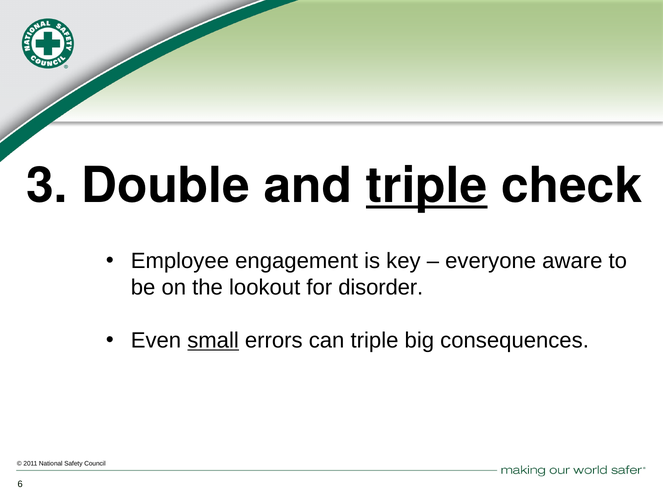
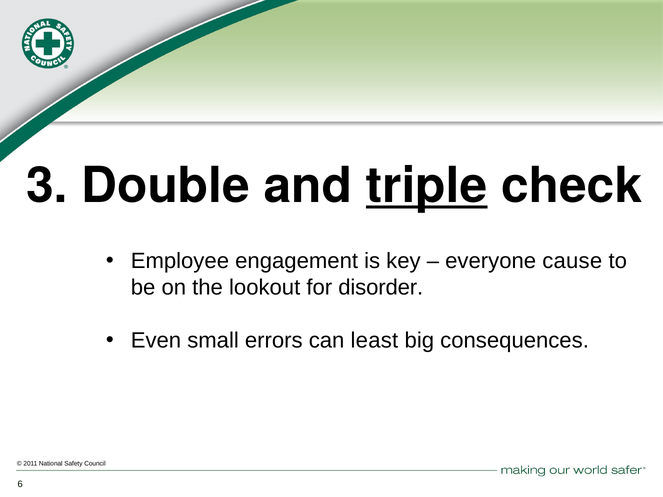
aware: aware -> cause
small underline: present -> none
can triple: triple -> least
